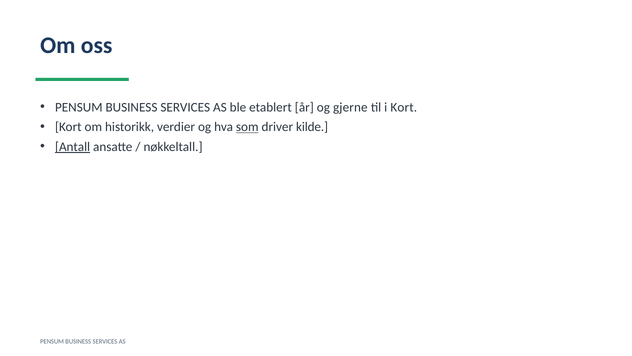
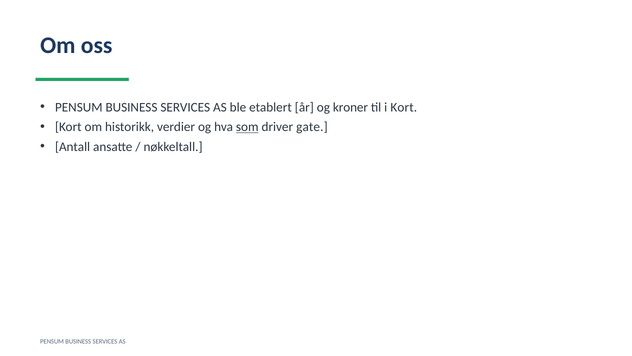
gjerne: gjerne -> kroner
kilde: kilde -> gate
Antall underline: present -> none
